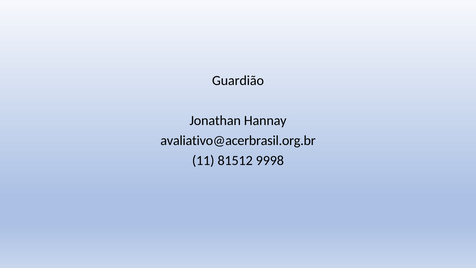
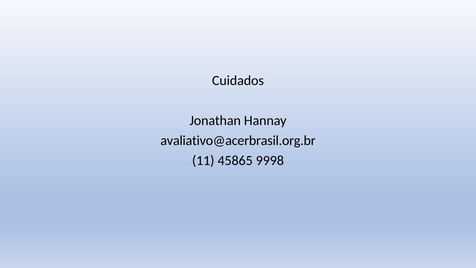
Guardião: Guardião -> Cuidados
81512: 81512 -> 45865
